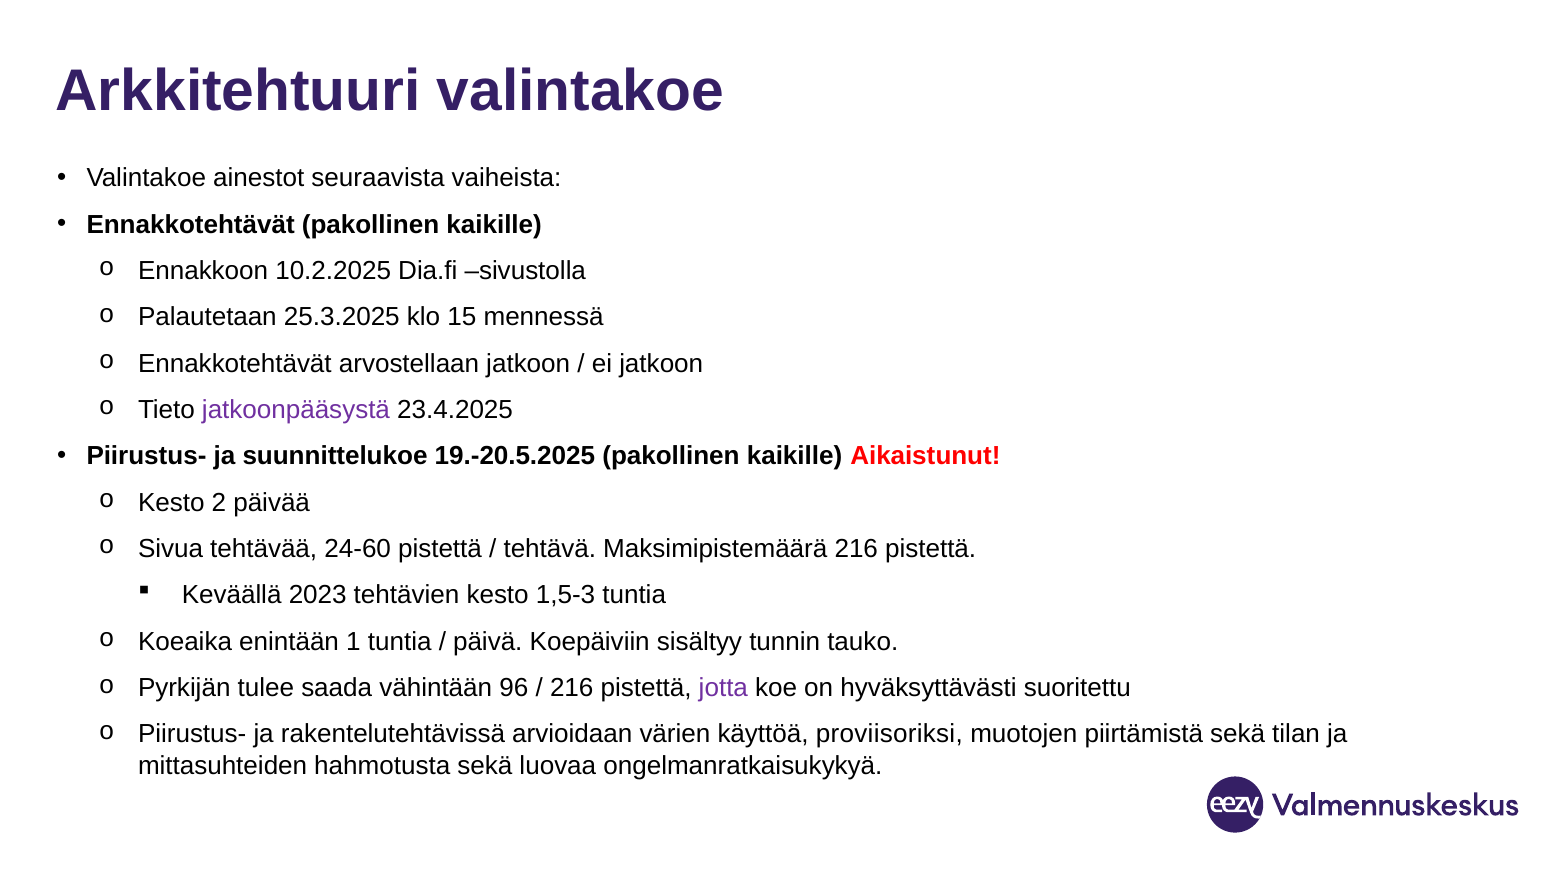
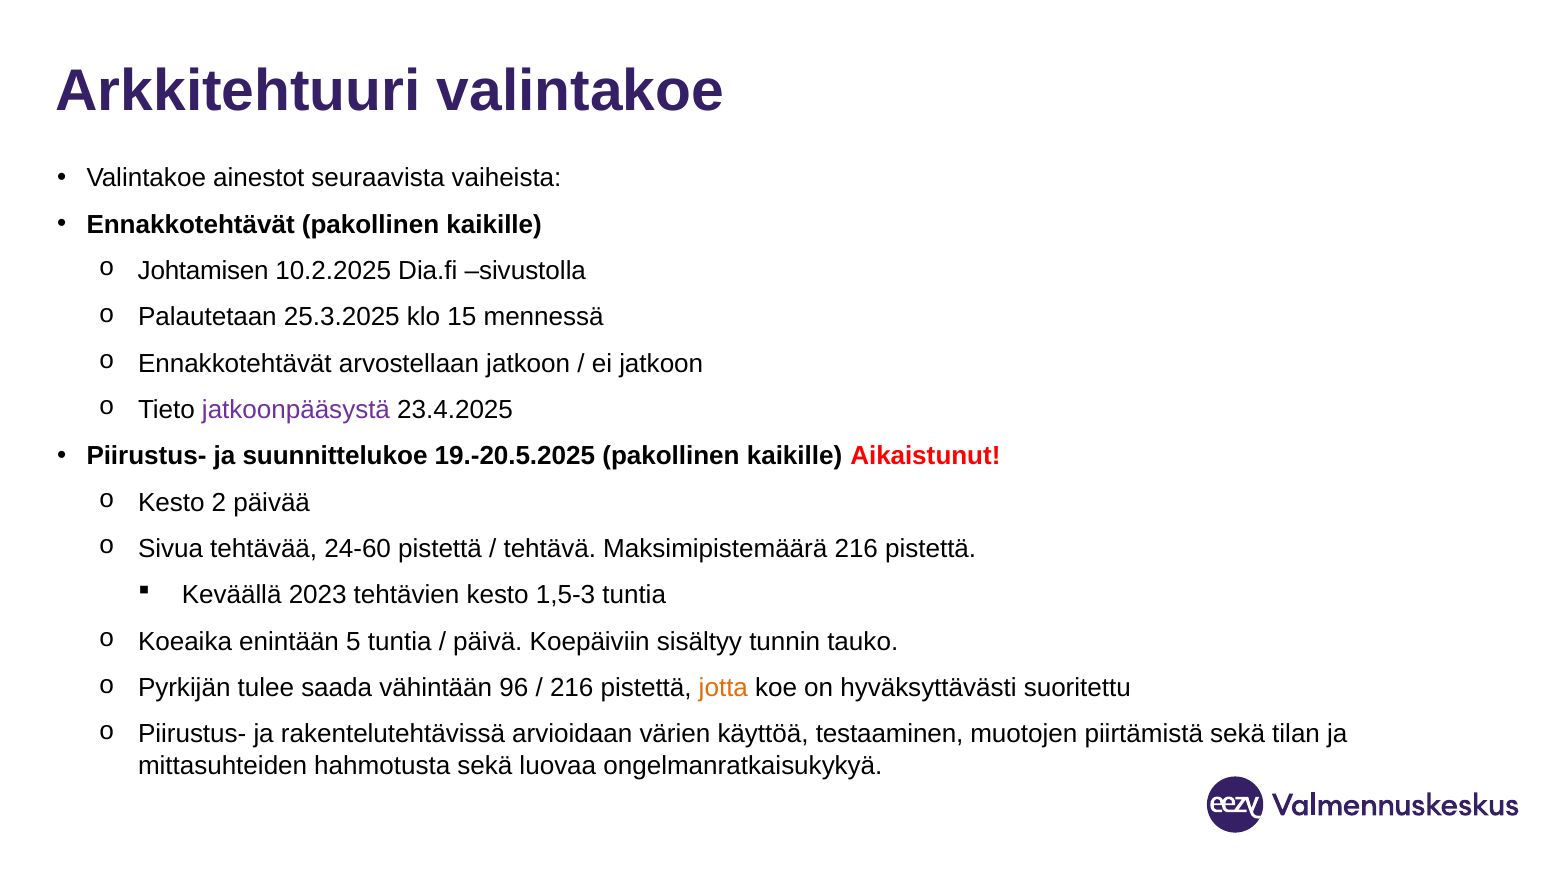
Ennakkoon: Ennakkoon -> Johtamisen
1: 1 -> 5
jotta colour: purple -> orange
proviisoriksi: proviisoriksi -> testaaminen
